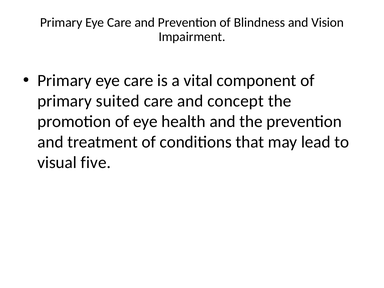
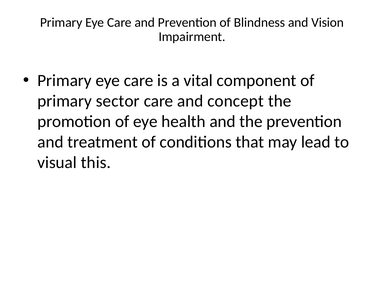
suited: suited -> sector
five: five -> this
